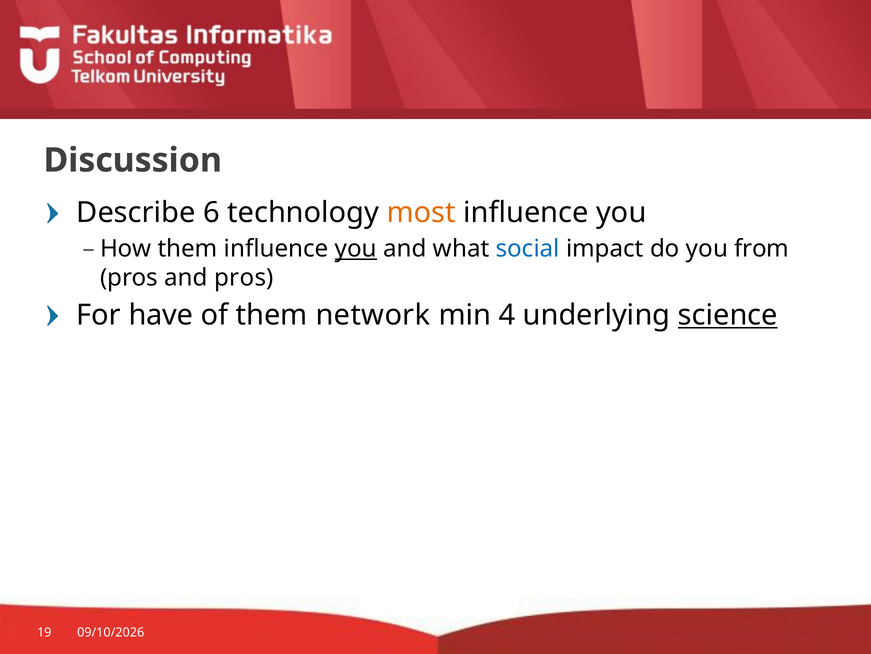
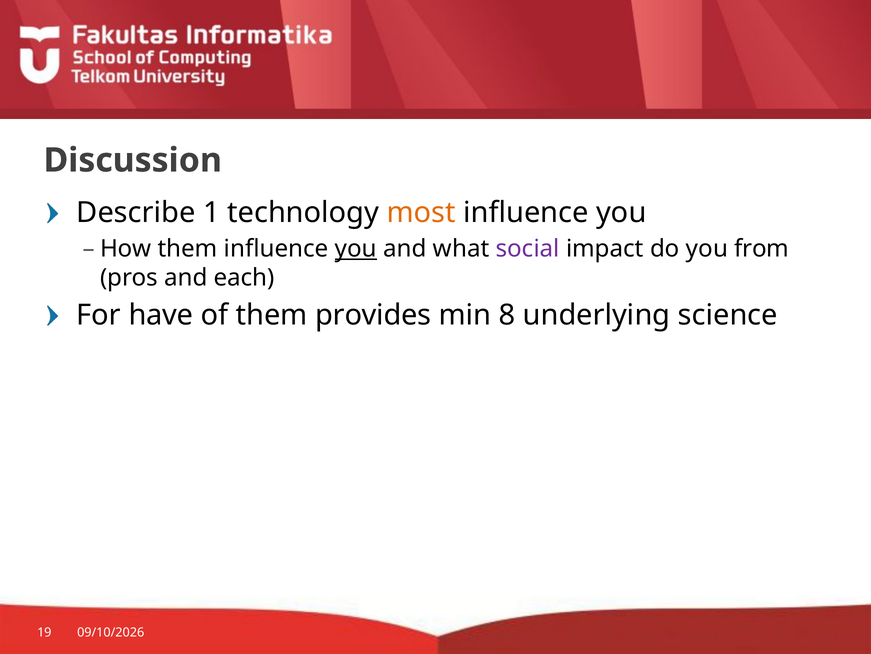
6: 6 -> 1
social colour: blue -> purple
and pros: pros -> each
network: network -> provides
4: 4 -> 8
science underline: present -> none
